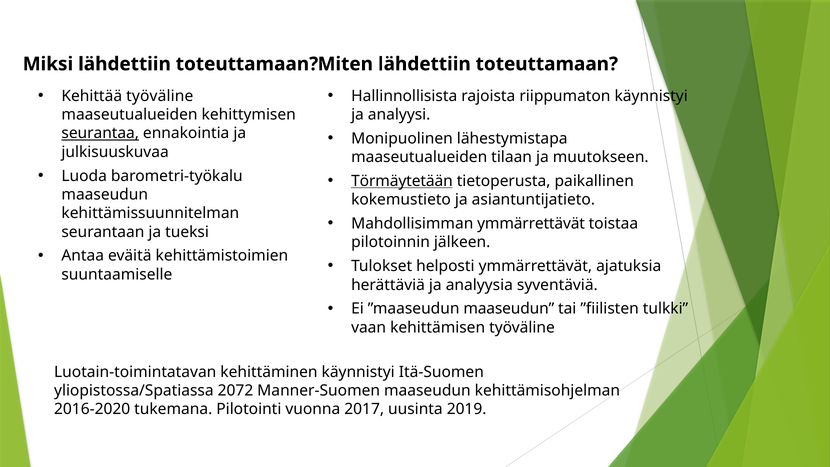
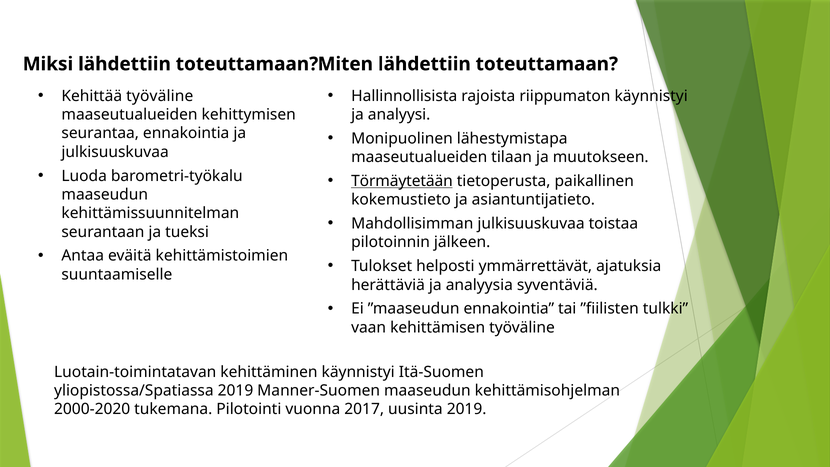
seurantaa underline: present -> none
Mahdollisimman ymmärrettävät: ymmärrettävät -> julkisuuskuvaa
”maaseudun maaseudun: maaseudun -> ennakointia
yliopistossa/Spatiassa 2072: 2072 -> 2019
2016-2020: 2016-2020 -> 2000-2020
